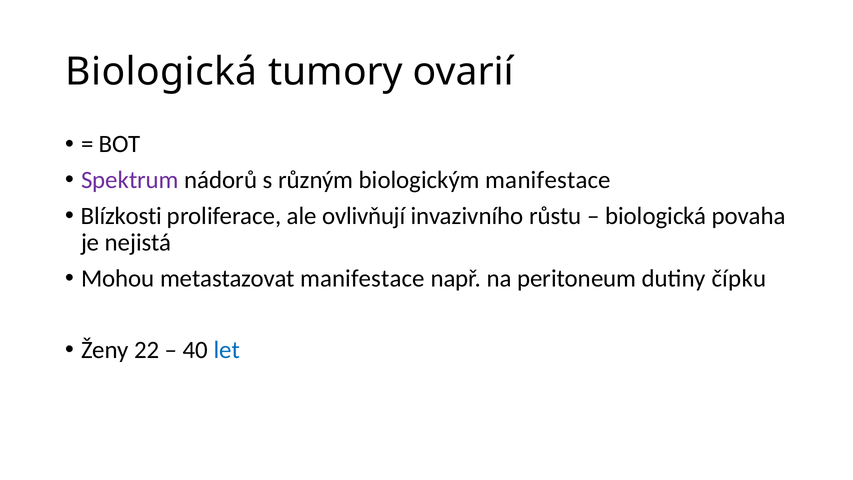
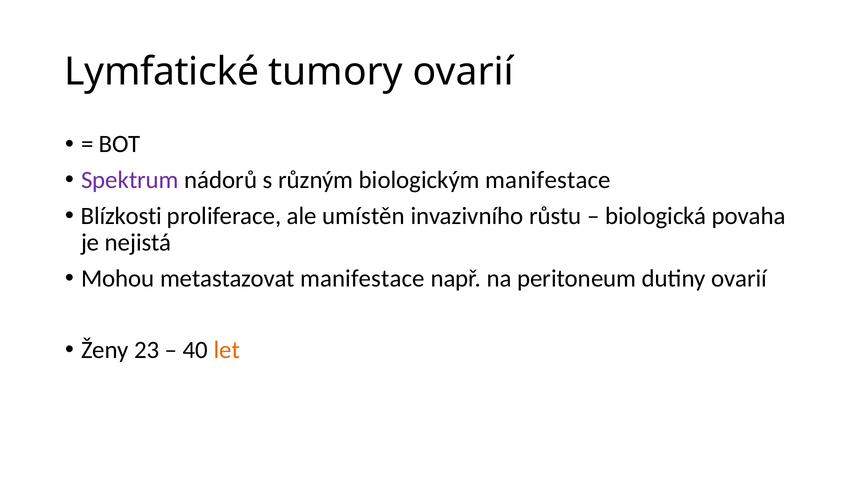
Biologická at (161, 72): Biologická -> Lymfatické
ovlivňují: ovlivňují -> umístěn
dutiny čípku: čípku -> ovarií
22: 22 -> 23
let colour: blue -> orange
